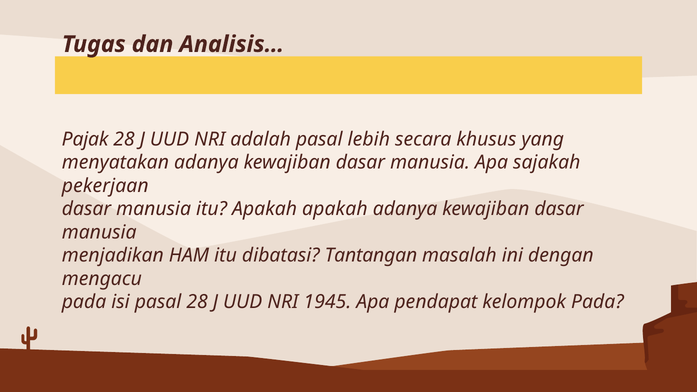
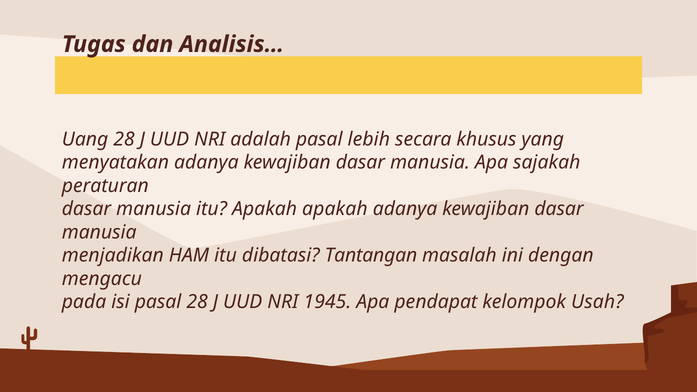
Pajak: Pajak -> Uang
pekerjaan: pekerjaan -> peraturan
kelompok Pada: Pada -> Usah
